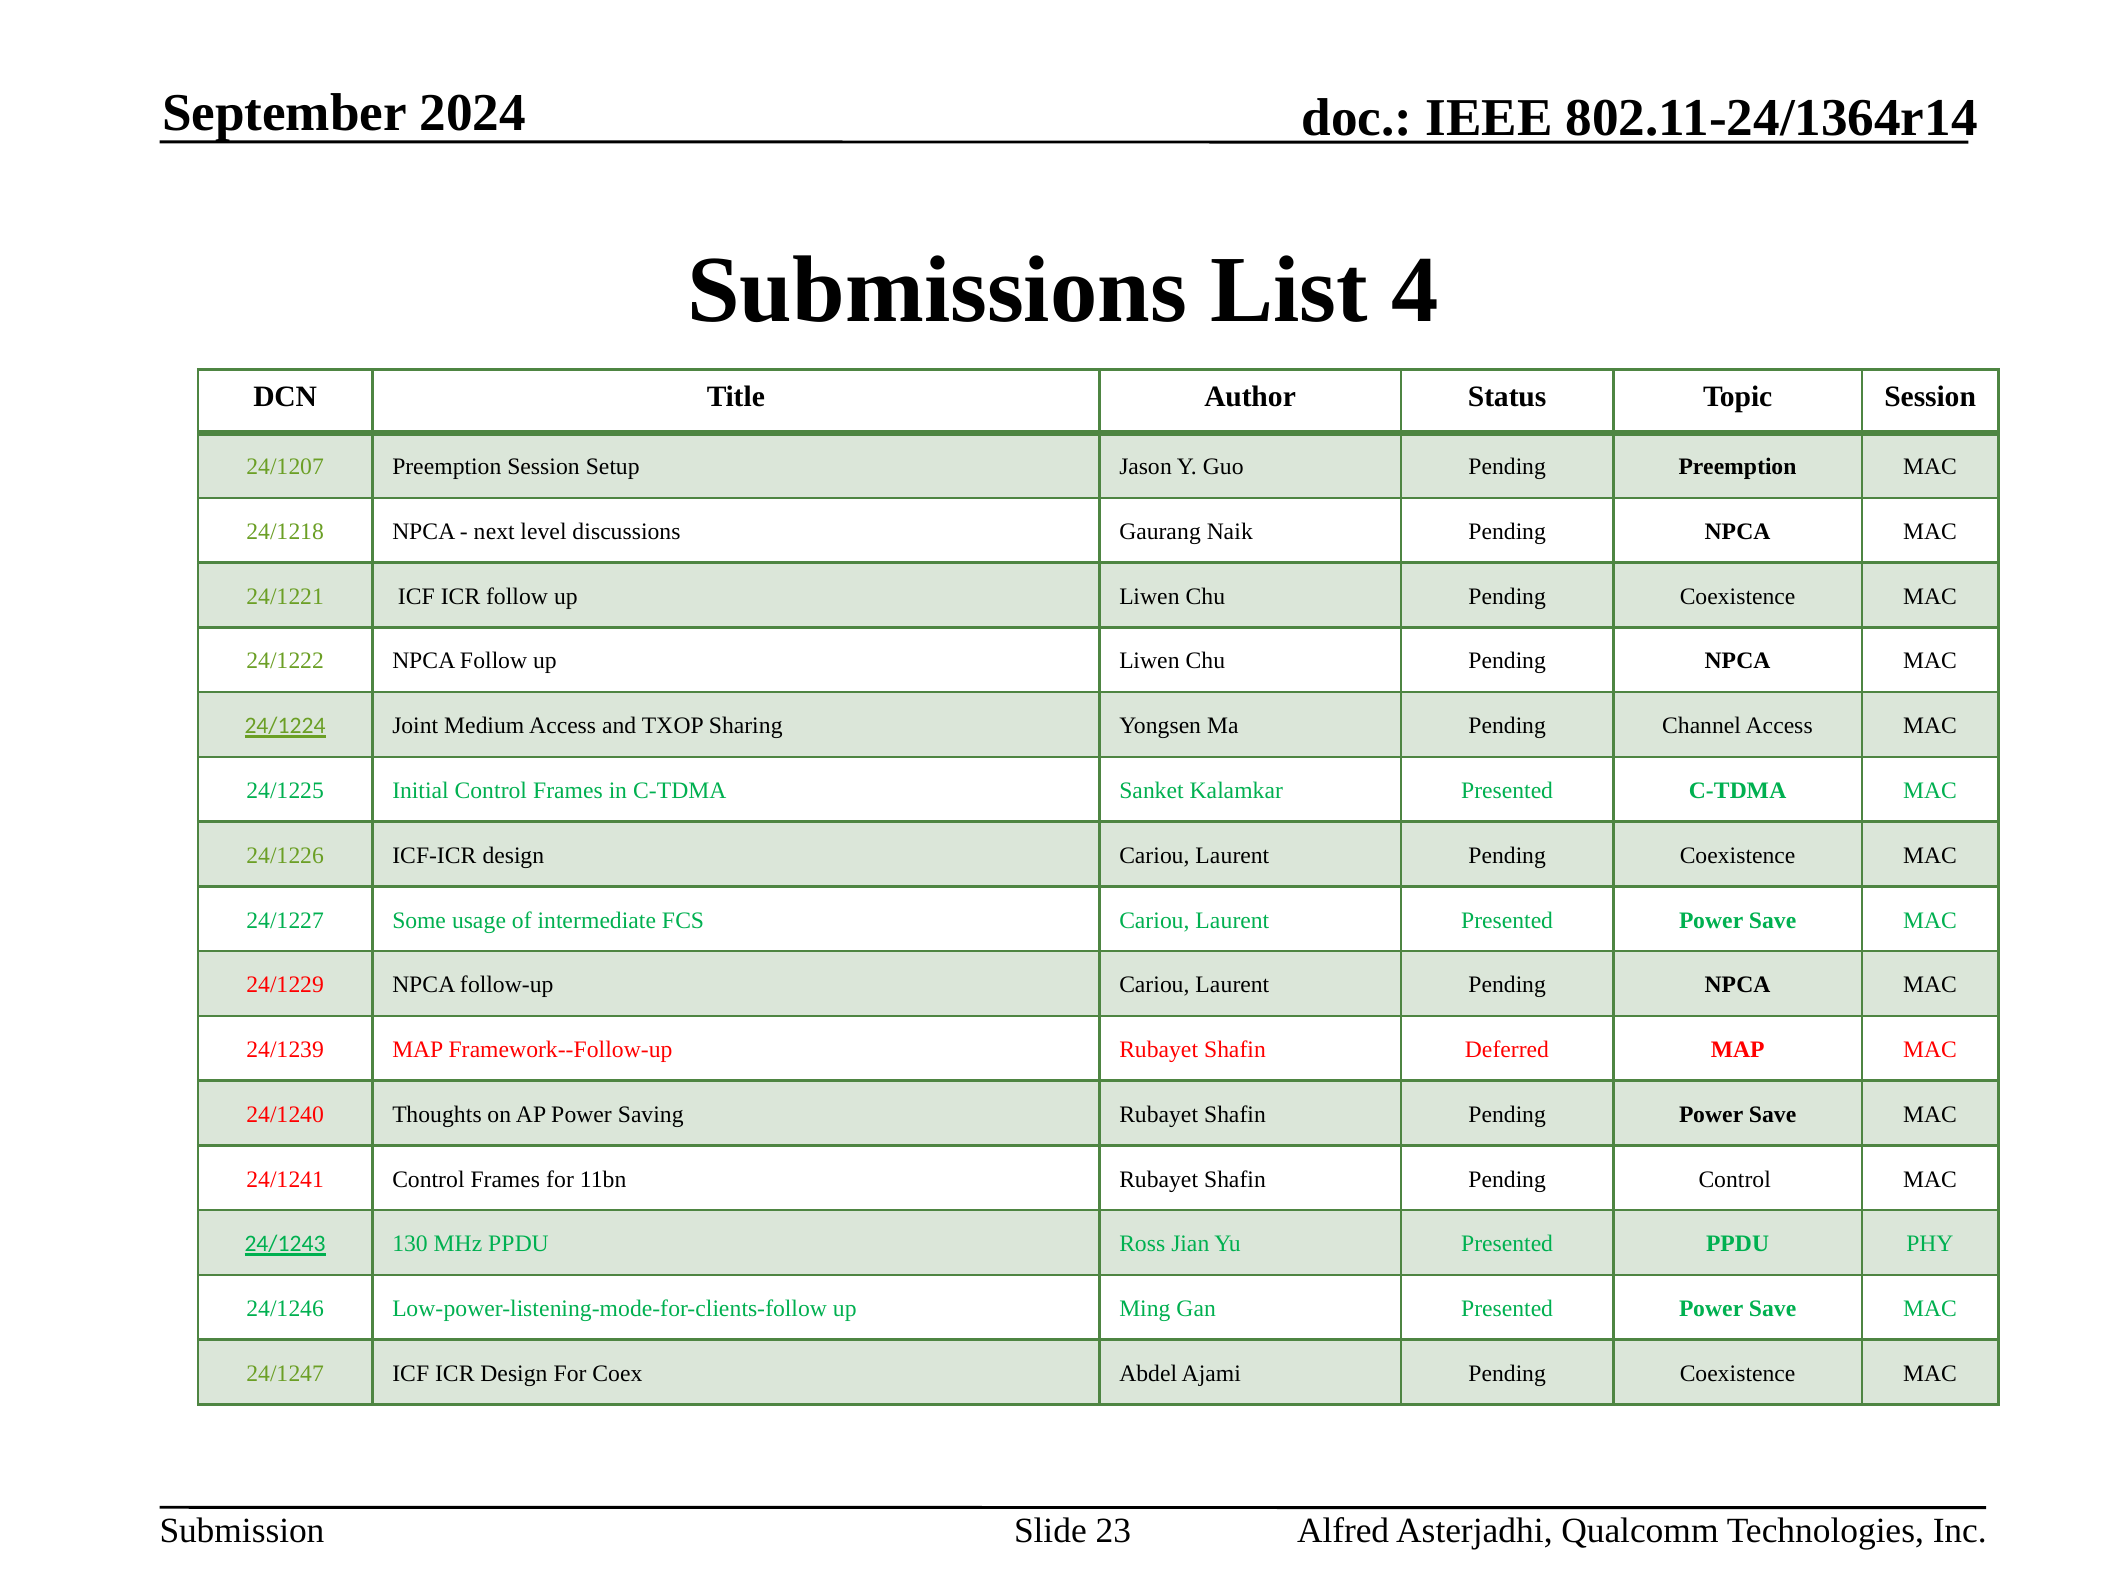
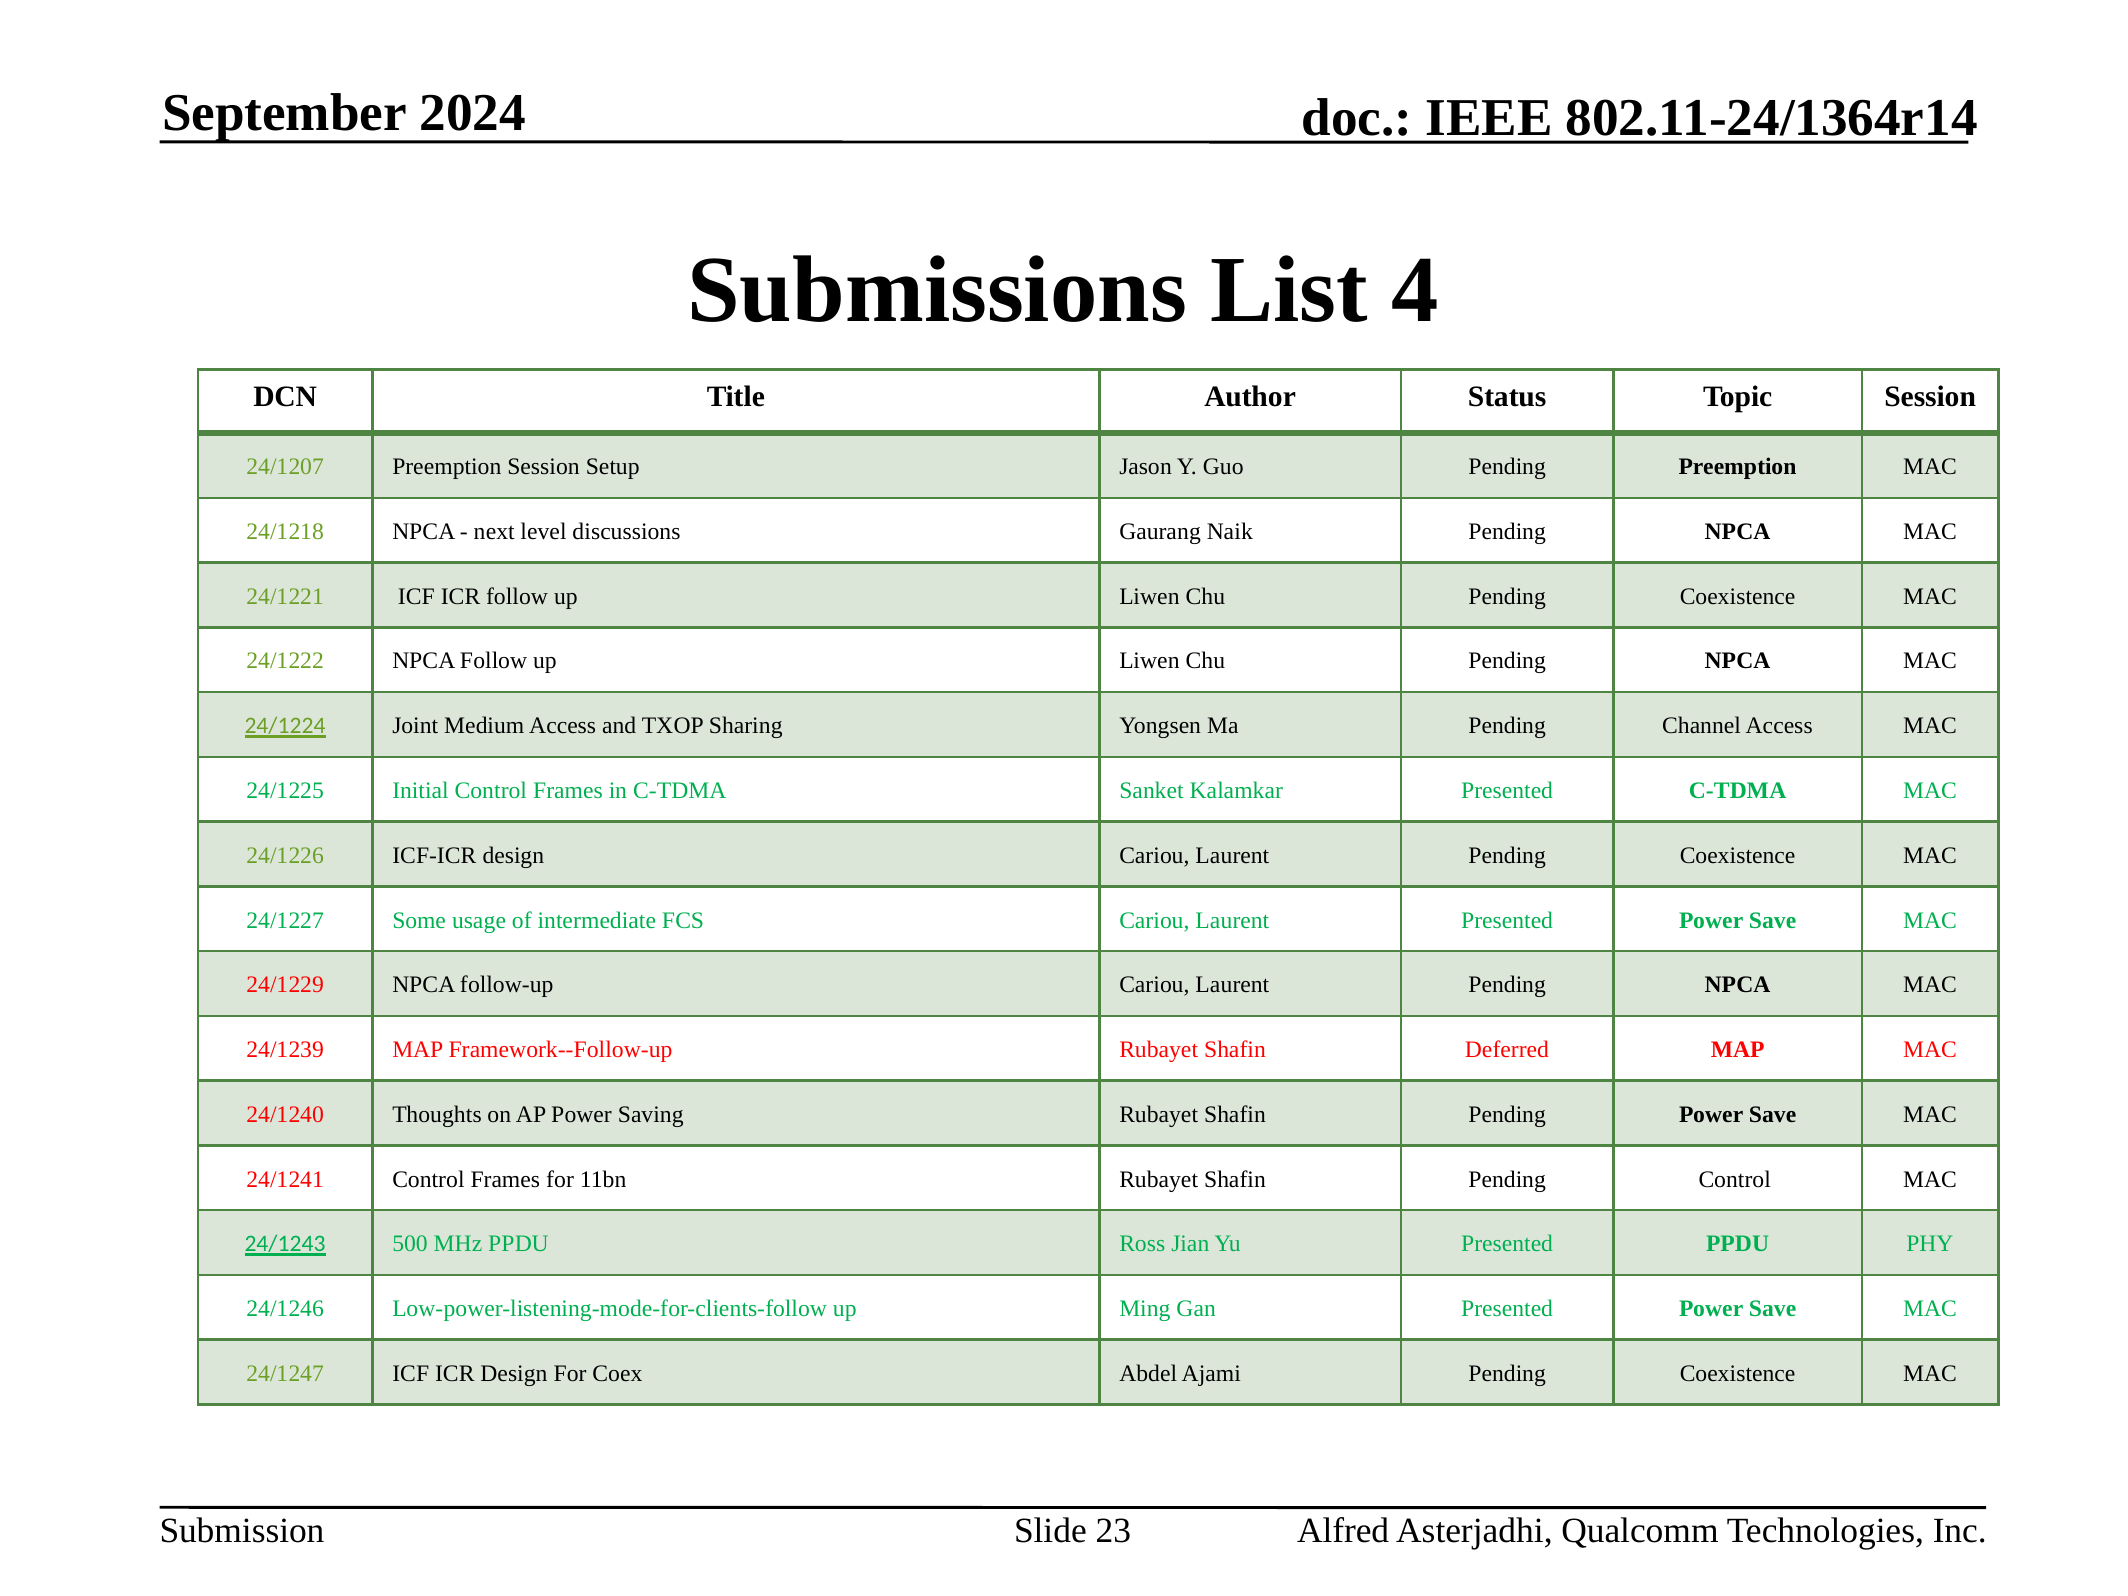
130: 130 -> 500
